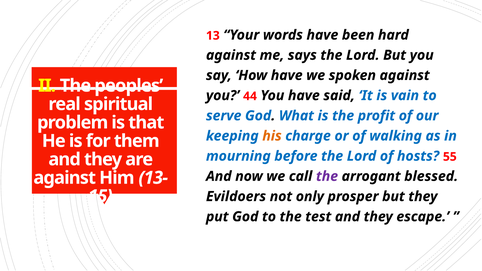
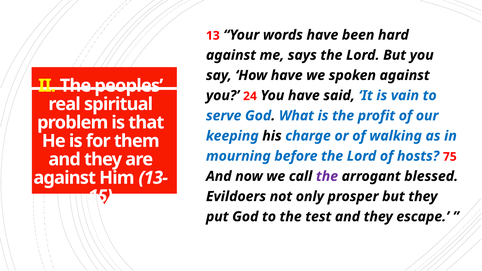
44: 44 -> 24
his colour: orange -> black
55: 55 -> 75
